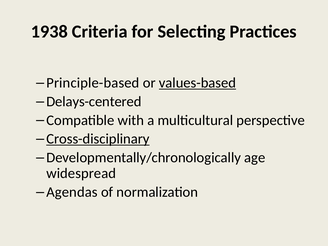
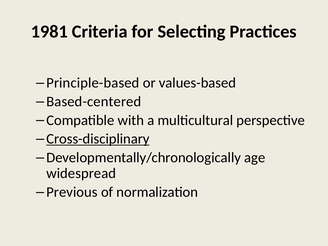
1938: 1938 -> 1981
values-based underline: present -> none
Delays-centered: Delays-centered -> Based-centered
Agendas: Agendas -> Previous
